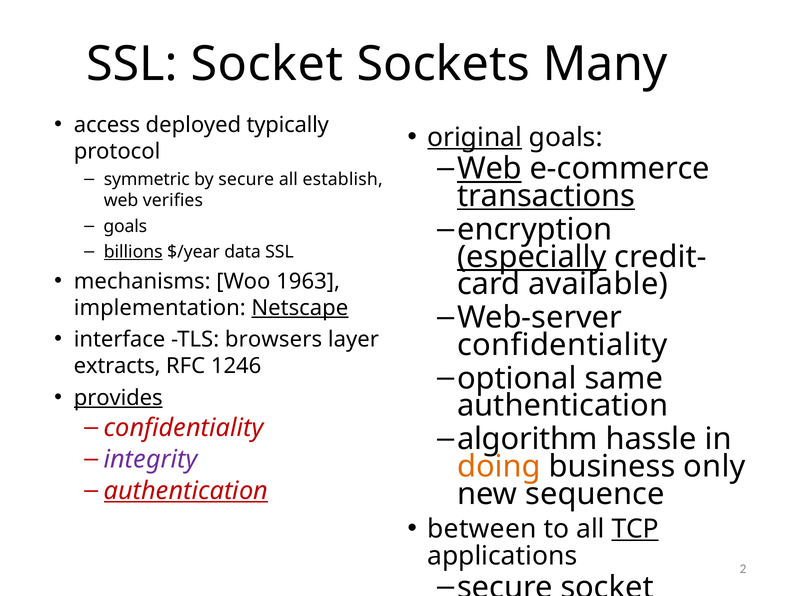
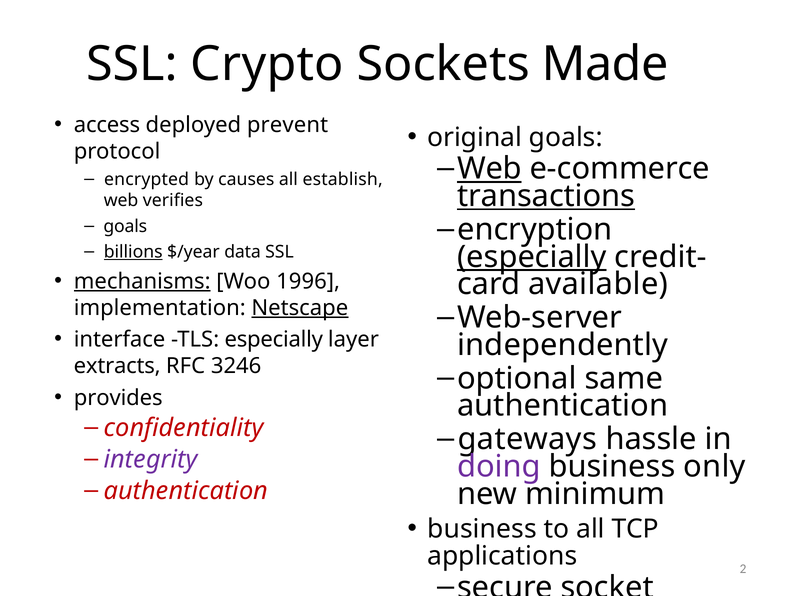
SSL Socket: Socket -> Crypto
Many: Many -> Made
typically: typically -> prevent
original underline: present -> none
symmetric: symmetric -> encrypted
by secure: secure -> causes
mechanisms underline: none -> present
1963: 1963 -> 1996
TLS browsers: browsers -> especially
confidentiality at (562, 345): confidentiality -> independently
1246: 1246 -> 3246
provides underline: present -> none
algorithm: algorithm -> gateways
doing colour: orange -> purple
authentication at (186, 490) underline: present -> none
sequence: sequence -> minimum
between at (482, 528): between -> business
TCP underline: present -> none
